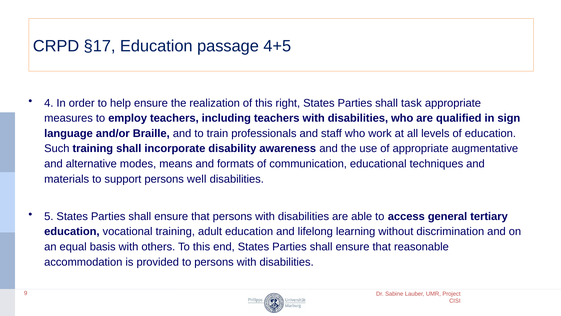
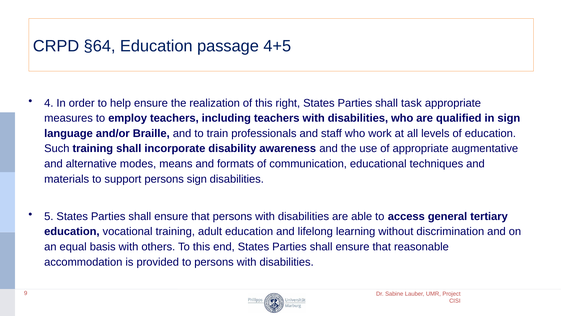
§17: §17 -> §64
persons well: well -> sign
